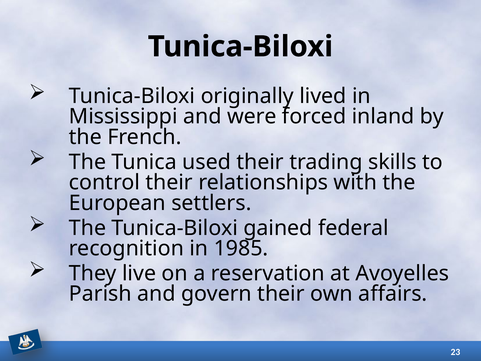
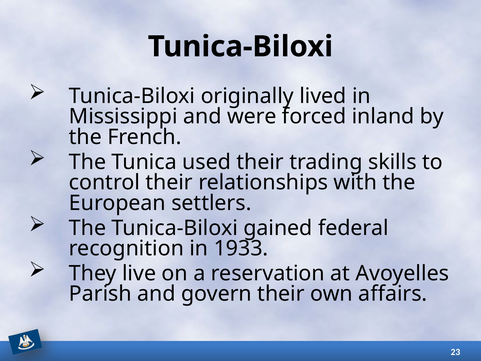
1985: 1985 -> 1933
